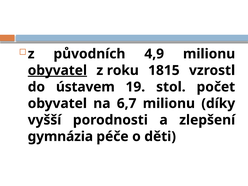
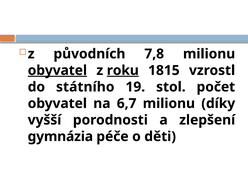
4,9: 4,9 -> 7,8
roku underline: none -> present
ústavem: ústavem -> státního
